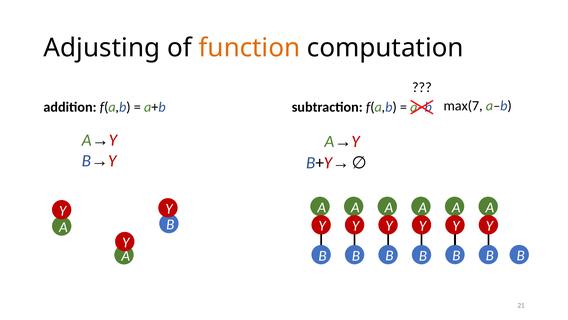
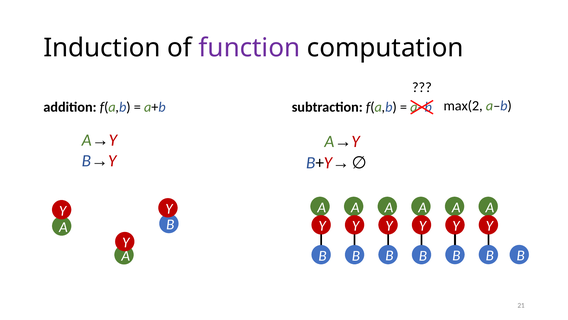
Adjusting: Adjusting -> Induction
function colour: orange -> purple
max(7: max(7 -> max(2
